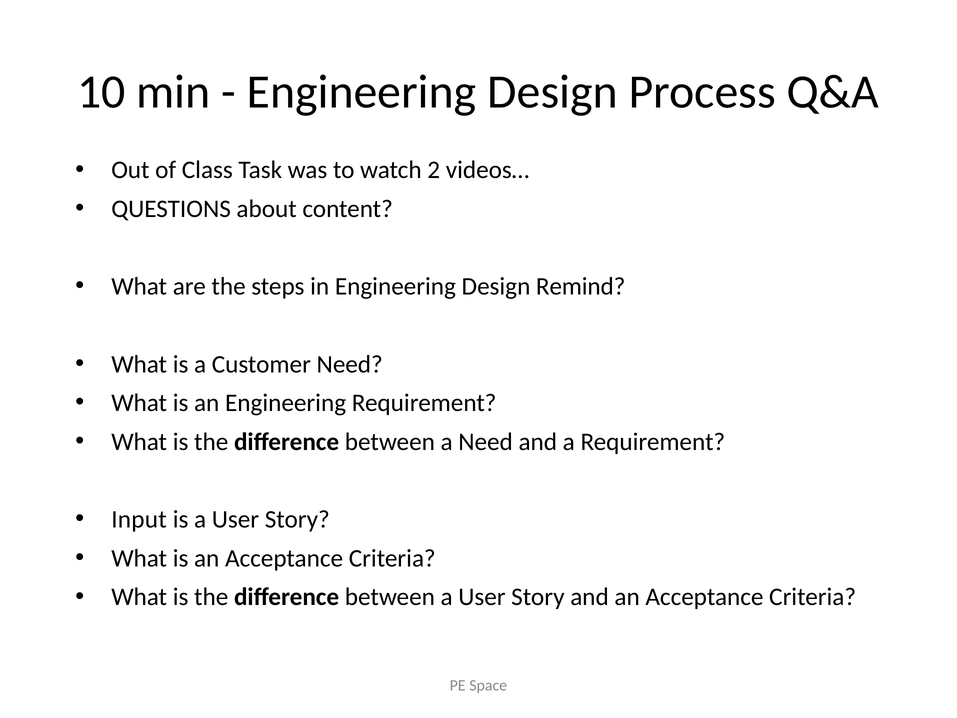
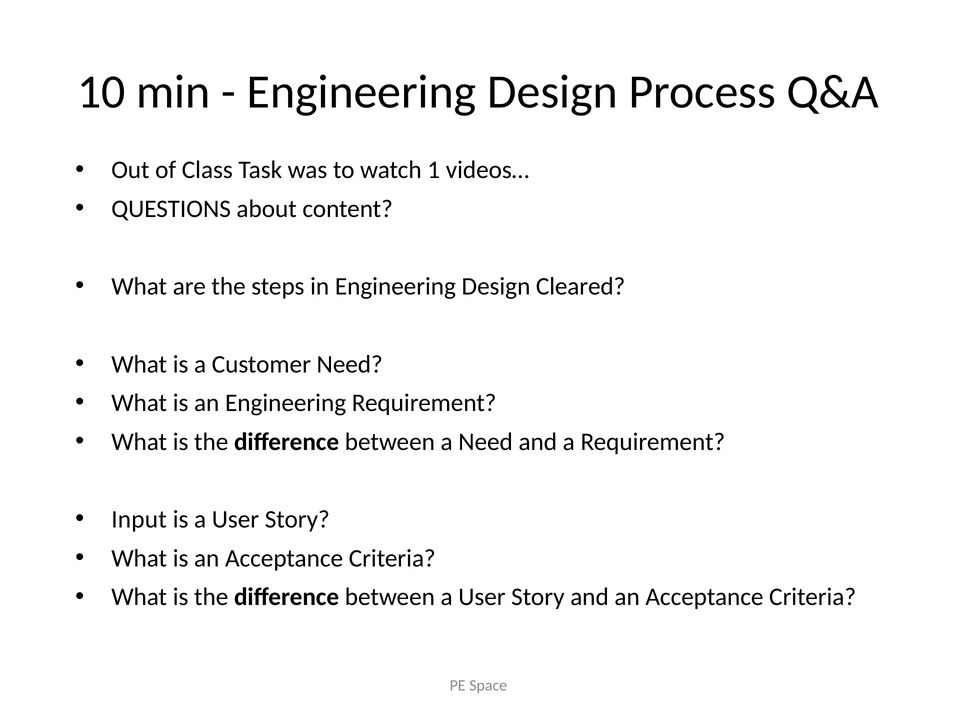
2: 2 -> 1
Remind: Remind -> Cleared
